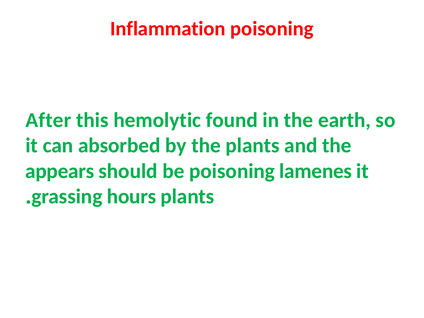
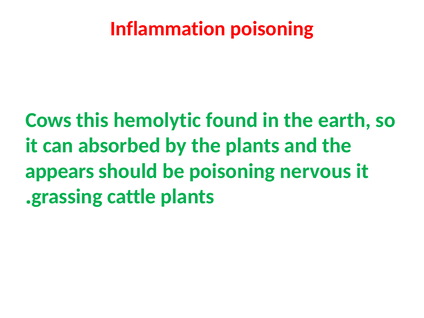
After: After -> Cows
lamenes: lamenes -> nervous
hours: hours -> cattle
